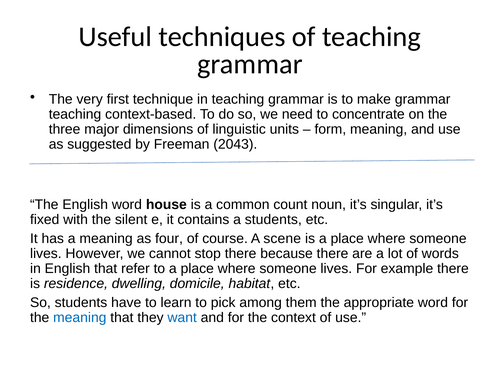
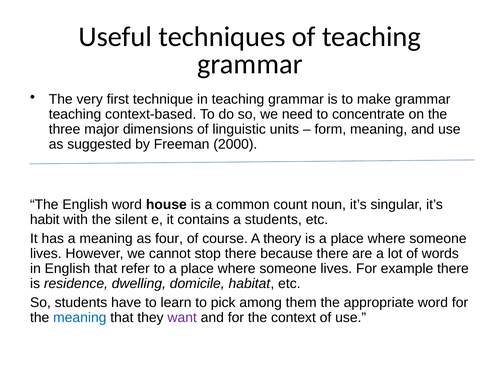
2043: 2043 -> 2000
fixed: fixed -> habit
scene: scene -> theory
want colour: blue -> purple
